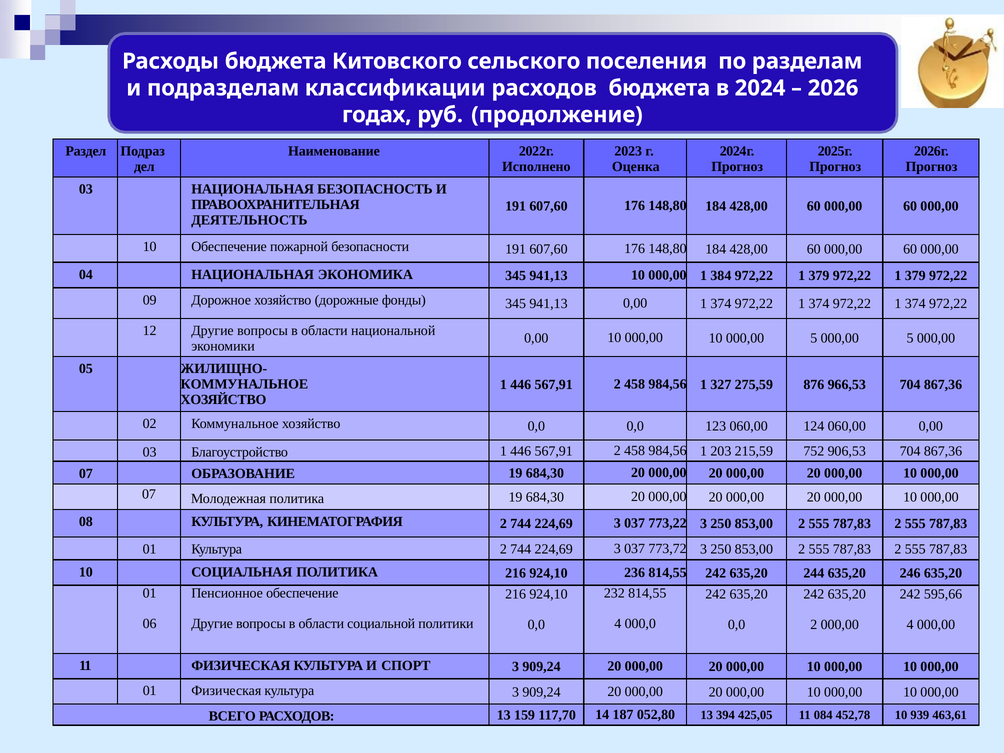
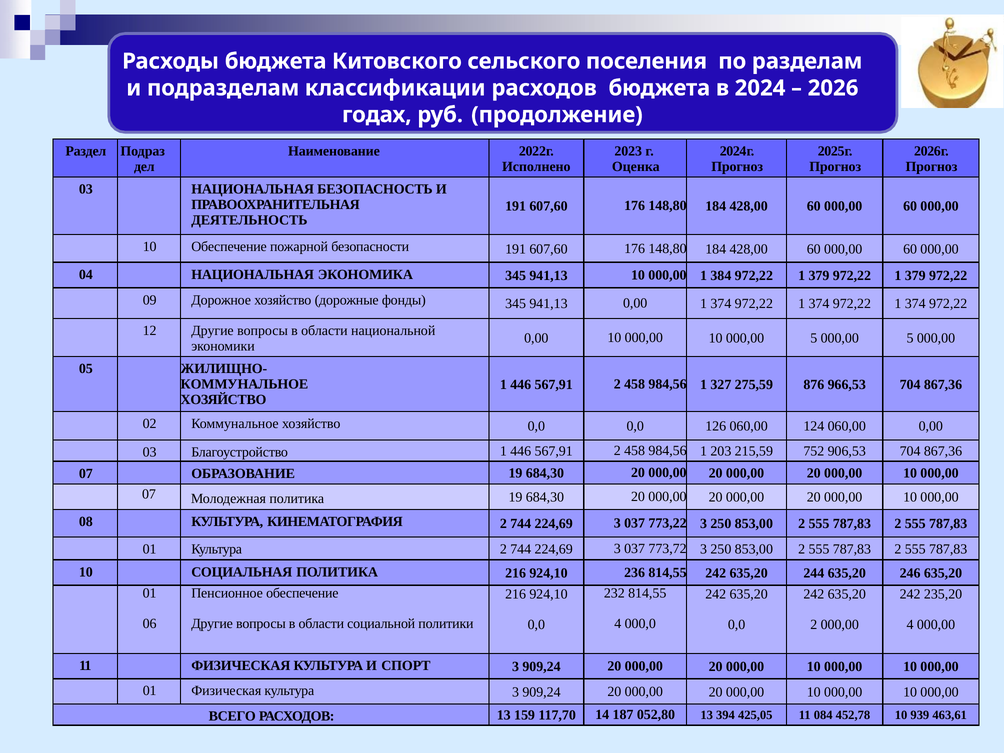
123: 123 -> 126
595,66: 595,66 -> 235,20
